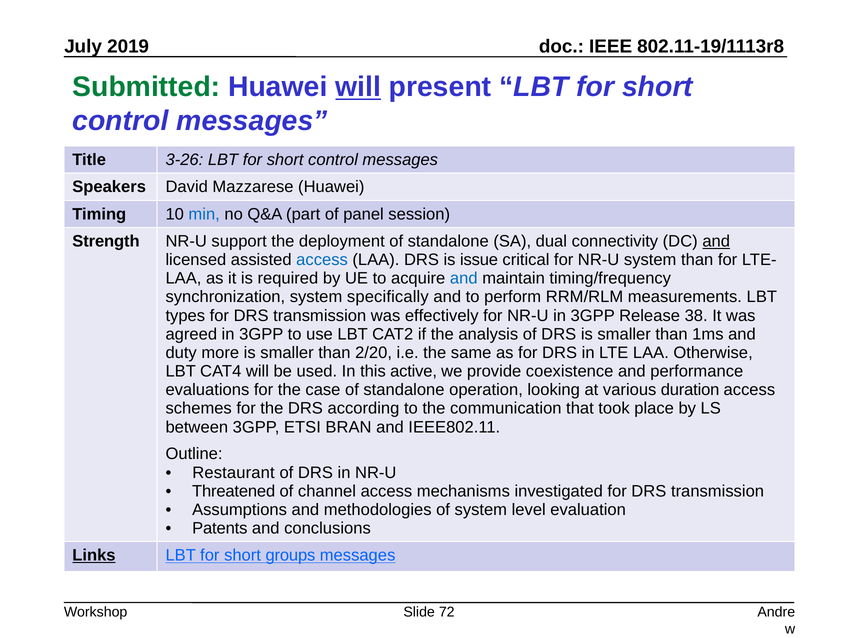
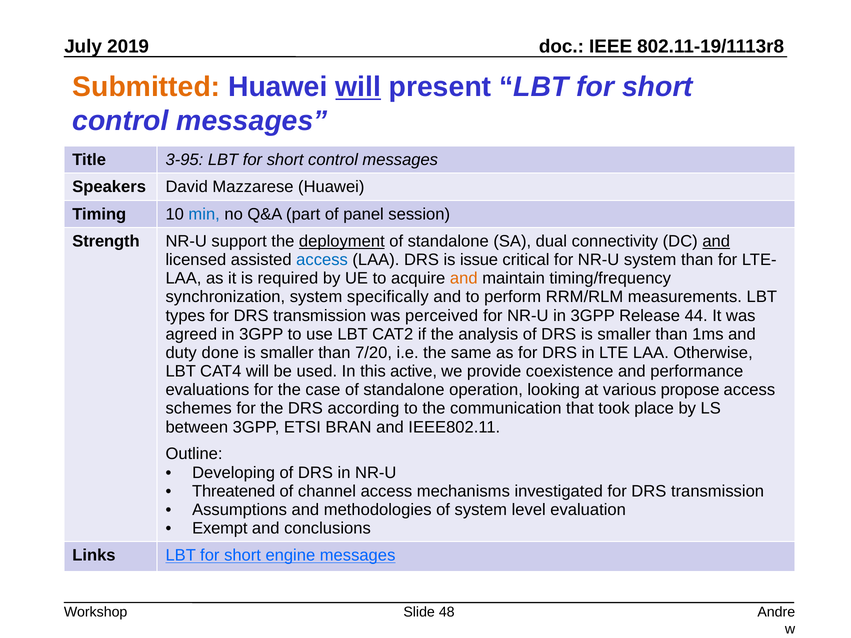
Submitted colour: green -> orange
3-26: 3-26 -> 3-95
deployment underline: none -> present
and at (464, 279) colour: blue -> orange
effectively: effectively -> perceived
38: 38 -> 44
more: more -> done
2/20: 2/20 -> 7/20
duration: duration -> propose
Restaurant: Restaurant -> Developing
Patents: Patents -> Exempt
Links underline: present -> none
groups: groups -> engine
72: 72 -> 48
